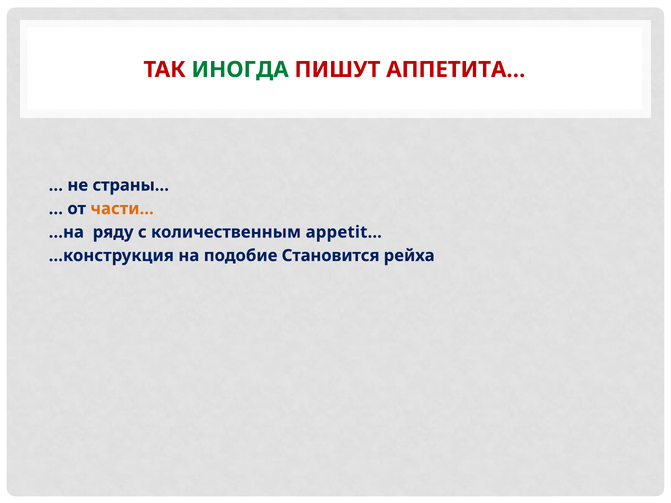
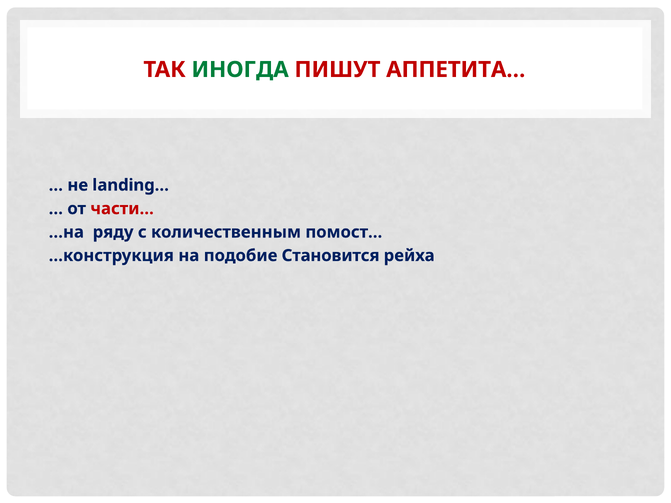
страны…: страны… -> landing…
части… colour: orange -> red
appetit…: appetit… -> помост…
